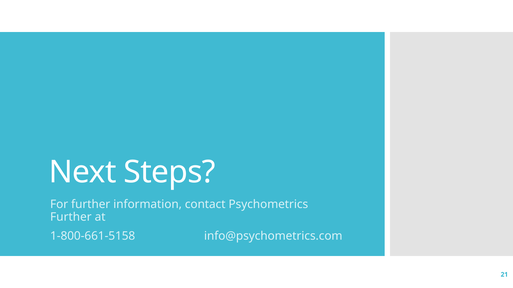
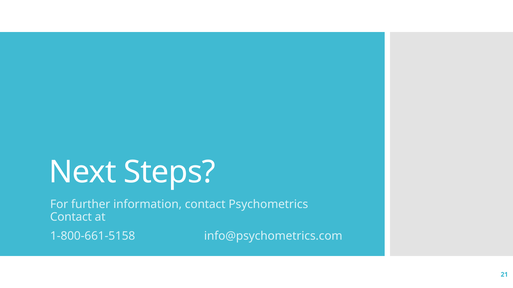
Further at (71, 217): Further -> Contact
